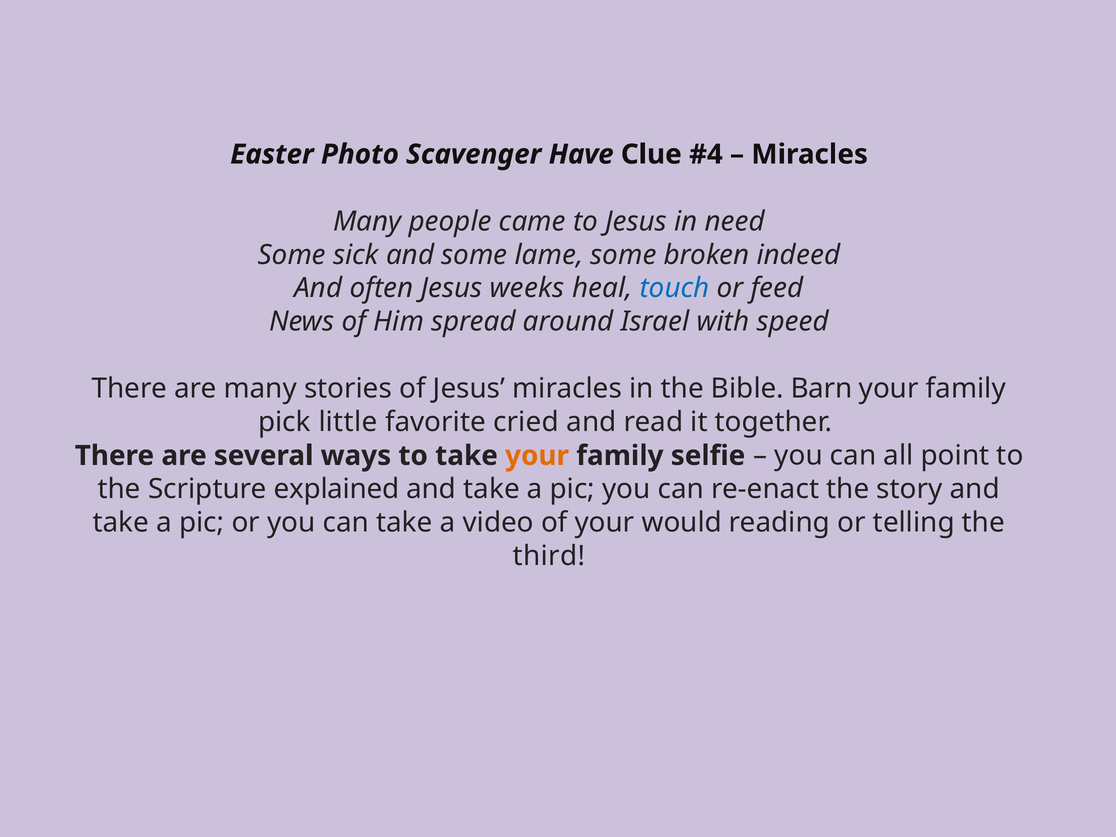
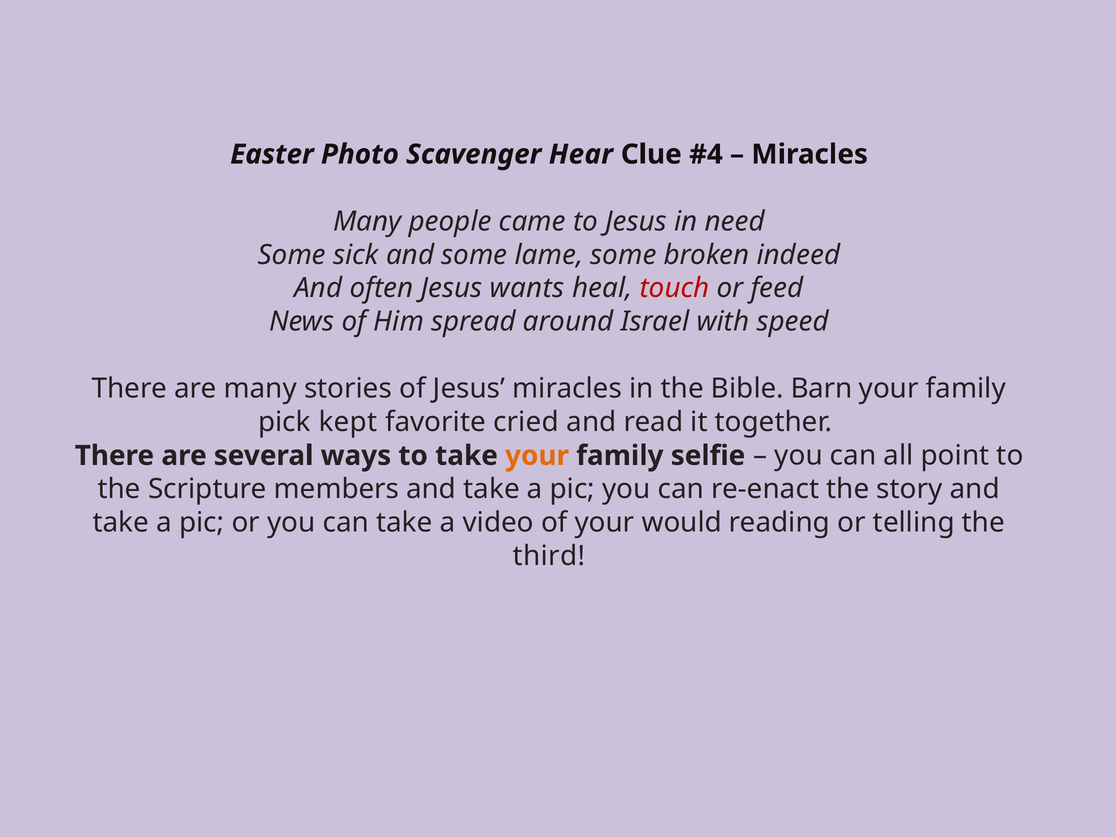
Have: Have -> Hear
weeks: weeks -> wants
touch colour: blue -> red
little: little -> kept
explained: explained -> members
